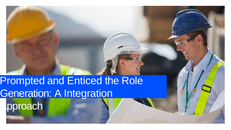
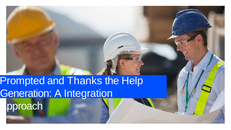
Enticed: Enticed -> Thanks
Role: Role -> Help
